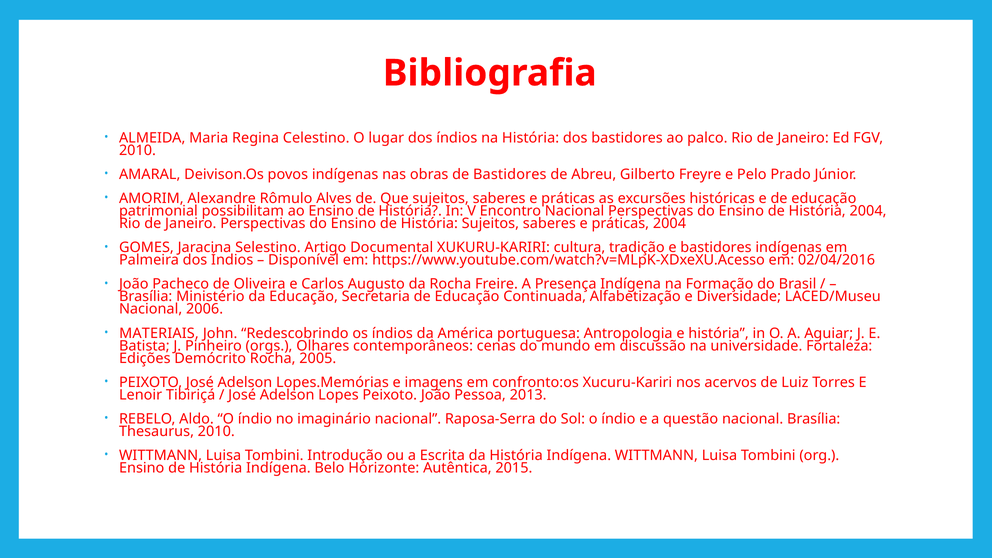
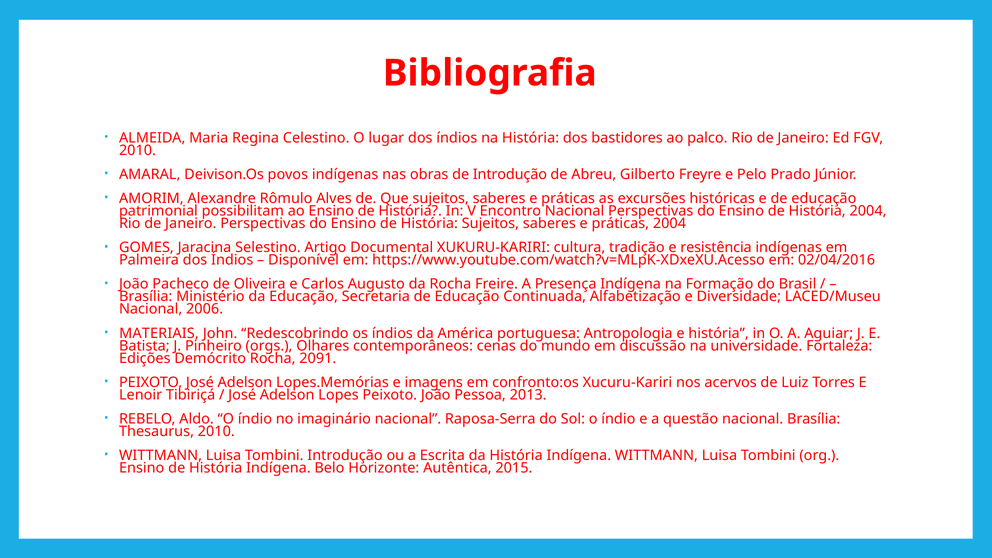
de Bastidores: Bastidores -> Introdução
e bastidores: bastidores -> resistência
2005: 2005 -> 2091
